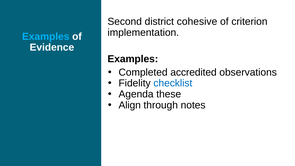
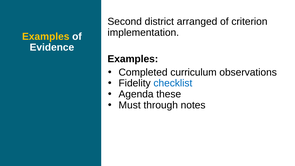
cohesive: cohesive -> arranged
Examples at (46, 36) colour: light blue -> yellow
accredited: accredited -> curriculum
Align: Align -> Must
